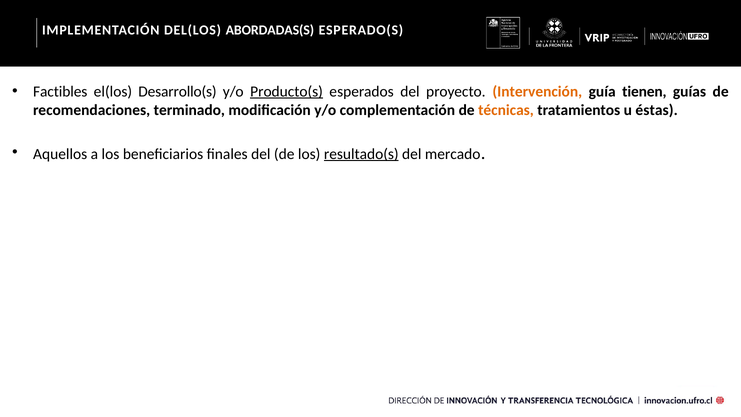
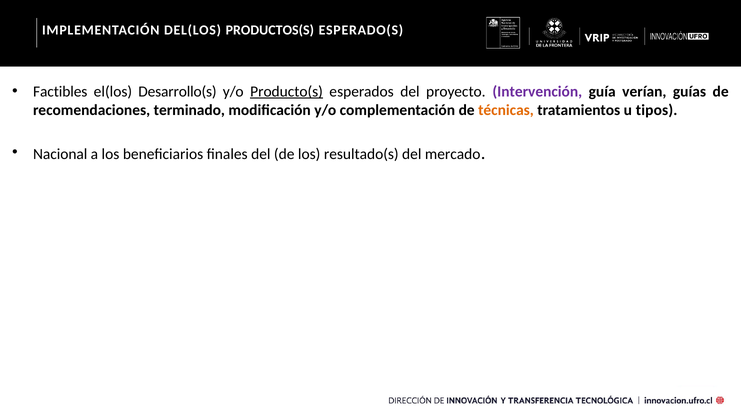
ABORDADAS(S: ABORDADAS(S -> PRODUCTOS(S
Intervención colour: orange -> purple
tienen: tienen -> verían
éstas: éstas -> tipos
Aquellos: Aquellos -> Nacional
resultado(s underline: present -> none
